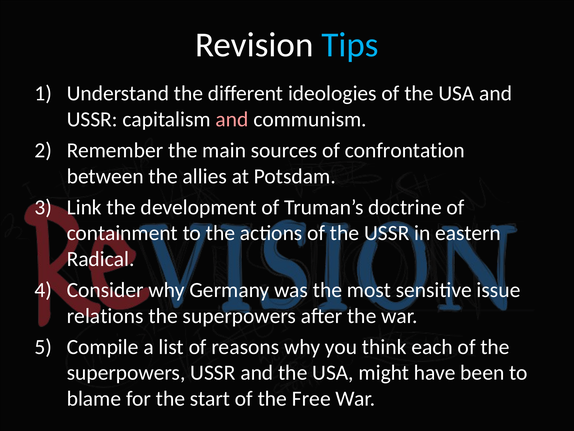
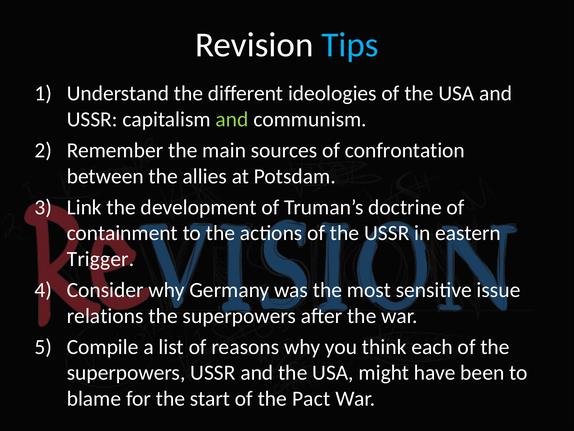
and at (232, 119) colour: pink -> light green
Radical: Radical -> Trigger
Free: Free -> Pact
